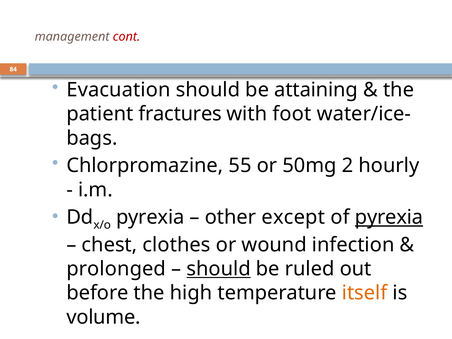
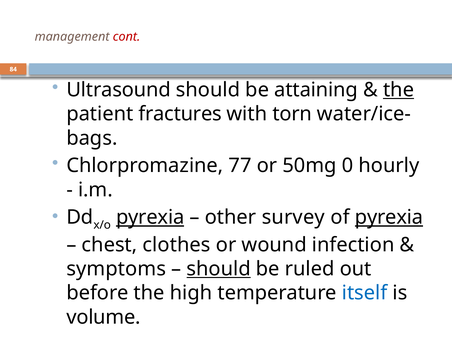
Evacuation: Evacuation -> Ultrasound
the at (399, 90) underline: none -> present
foot: foot -> torn
55: 55 -> 77
2: 2 -> 0
pyrexia at (150, 217) underline: none -> present
except: except -> survey
prolonged: prolonged -> symptoms
itself colour: orange -> blue
